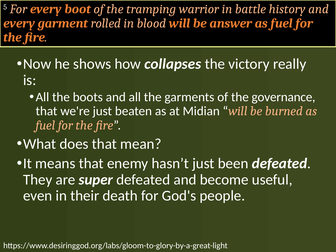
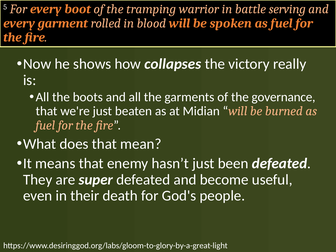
history: history -> serving
answer: answer -> spoken
